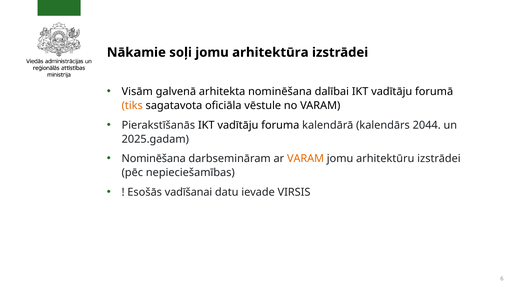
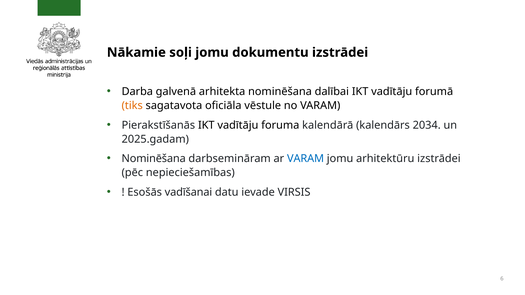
arhitektūra: arhitektūra -> dokumentu
Visām: Visām -> Darba
2044: 2044 -> 2034
VARAM at (306, 159) colour: orange -> blue
